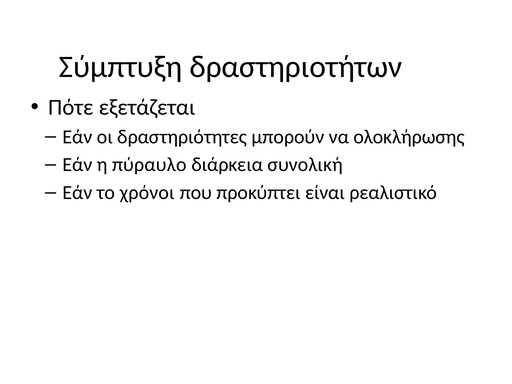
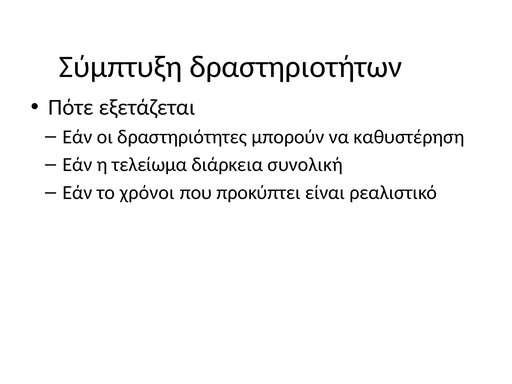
ολοκλήρωσης: ολοκλήρωσης -> καθυστέρηση
πύραυλο: πύραυλο -> τελείωμα
